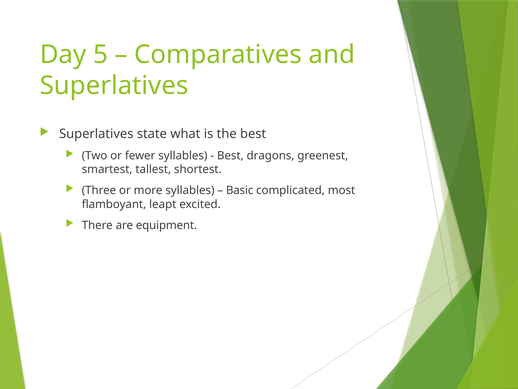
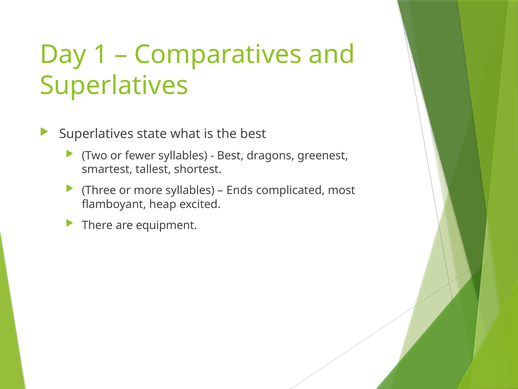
5: 5 -> 1
Basic: Basic -> Ends
leapt: leapt -> heap
